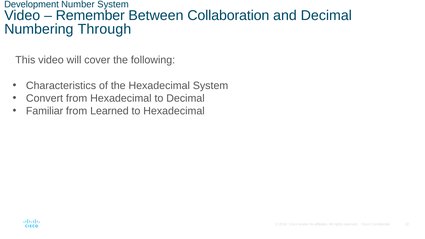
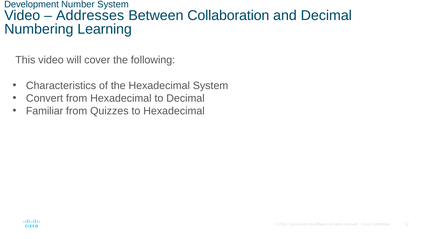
Remember: Remember -> Addresses
Through: Through -> Learning
Learned: Learned -> Quizzes
